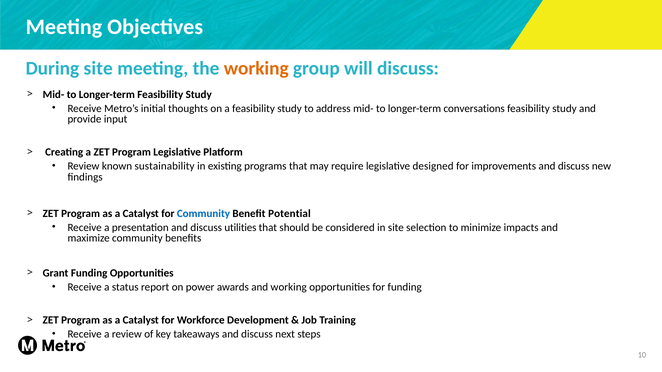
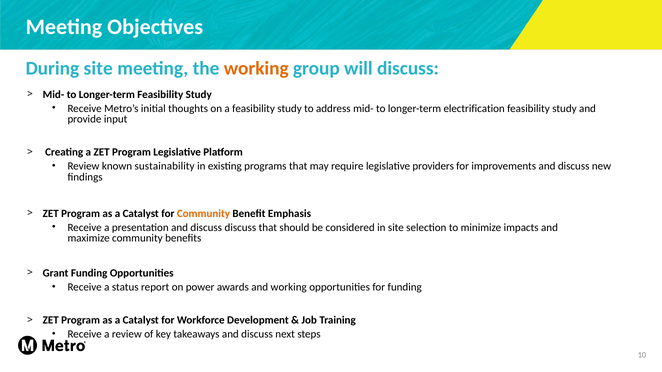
conversations: conversations -> electrification
designed: designed -> providers
Community at (203, 214) colour: blue -> orange
Potential: Potential -> Emphasis
discuss utilities: utilities -> discuss
